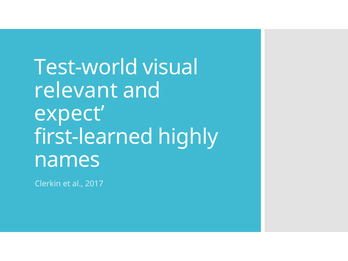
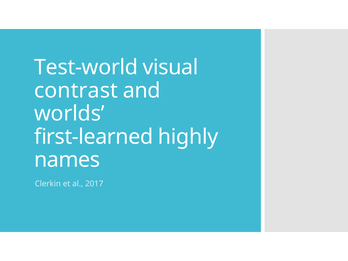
relevant: relevant -> contrast
expect: expect -> worlds
